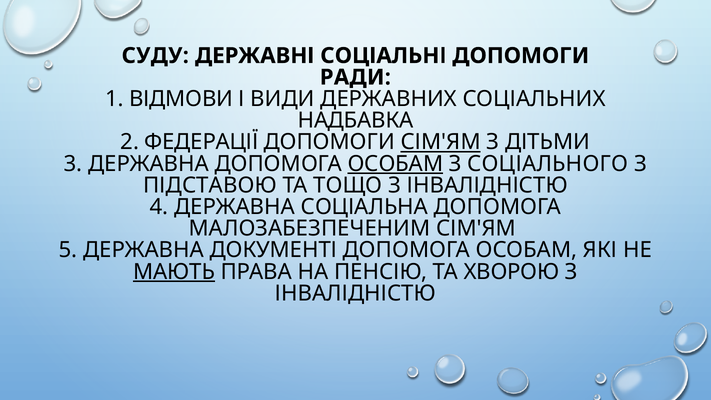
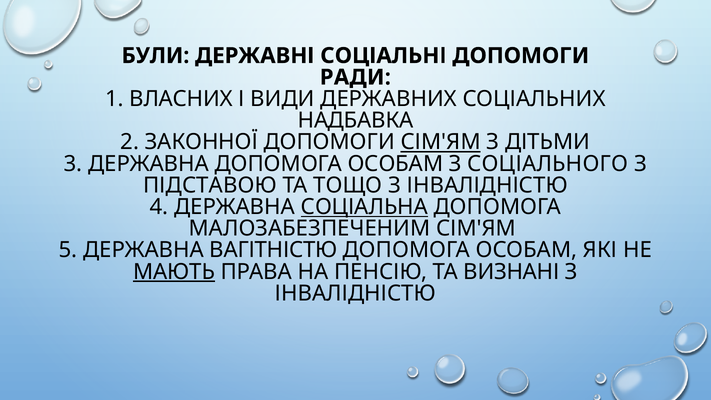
СУДУ: СУДУ -> БУЛИ
ВІДМОВИ: ВІДМОВИ -> ВЛАСНИХ
ФЕДЕРАЦІЇ: ФЕДЕРАЦІЇ -> ЗАКОННОЇ
ОСОБАМ at (395, 164) underline: present -> none
СОЦІАЛЬНА underline: none -> present
ДОКУМЕНТІ: ДОКУМЕНТІ -> ВАГІТНІСТЮ
ХВОРОЮ: ХВОРОЮ -> ВИЗНАНІ
